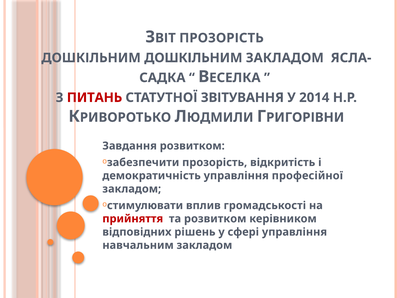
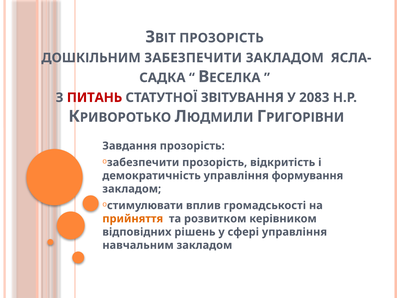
ДОШКІЛЬНИМ ДОШКІЛЬНИМ: ДОШКІЛЬНИМ -> ЗАБЕЗПЕЧИТИ
2014: 2014 -> 2083
Завдання розвитком: розвитком -> прозорість
професійної: професійної -> формування
прийняття colour: red -> orange
